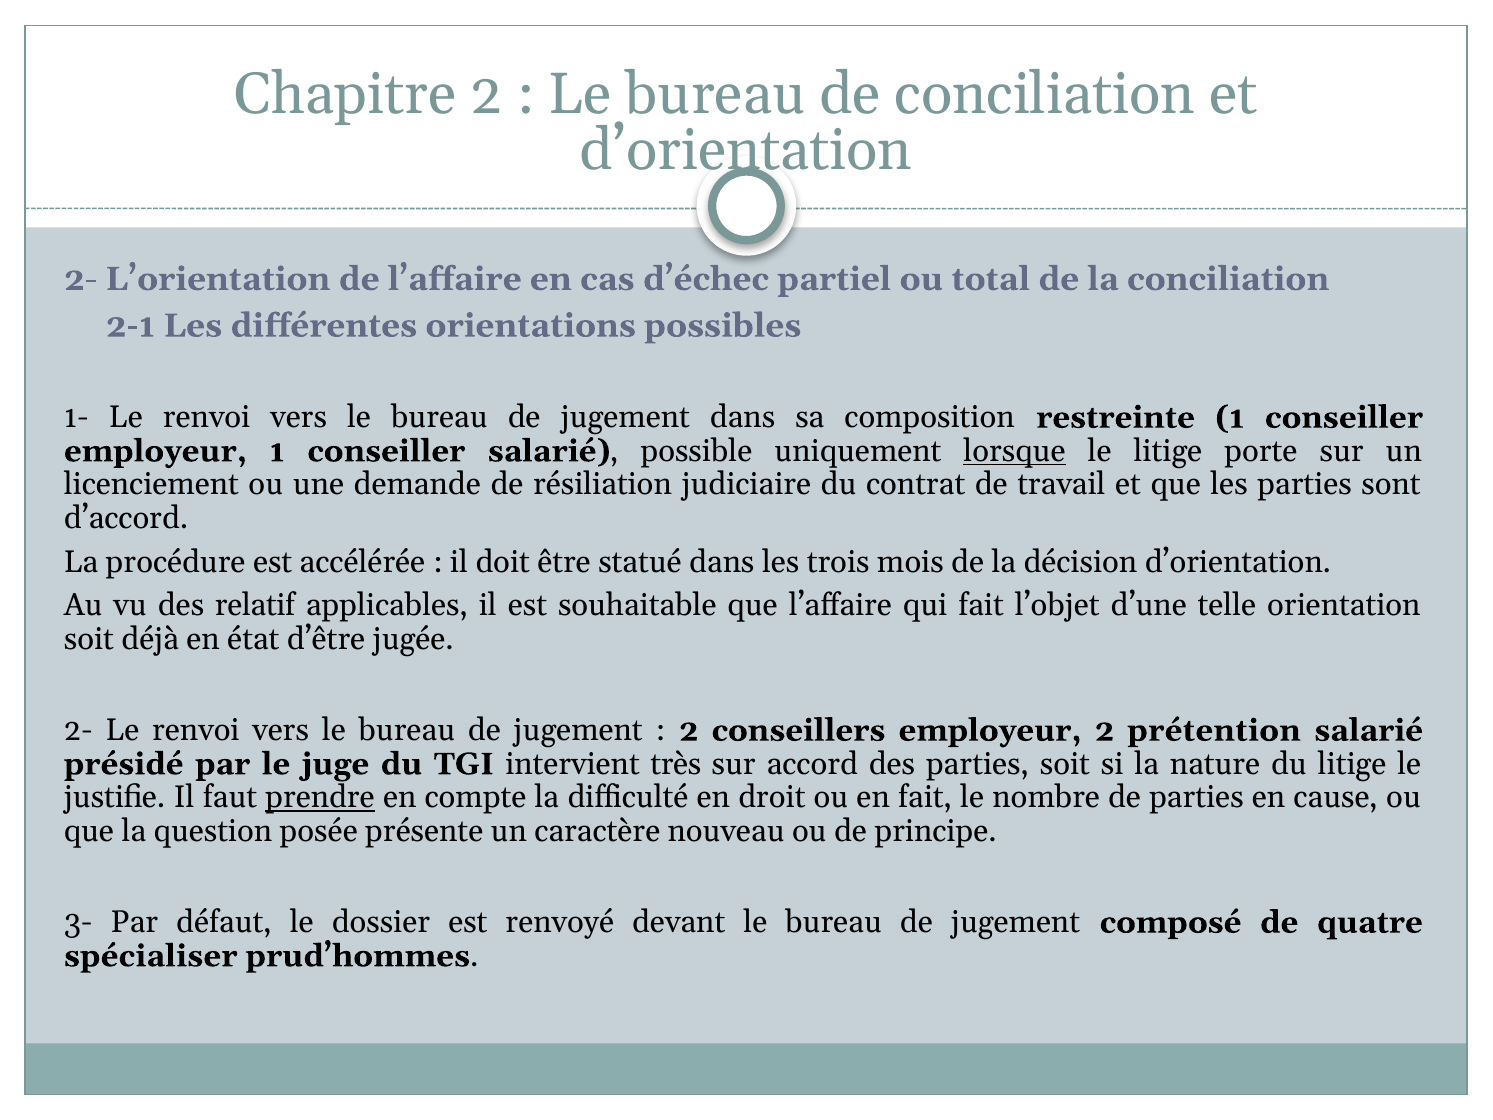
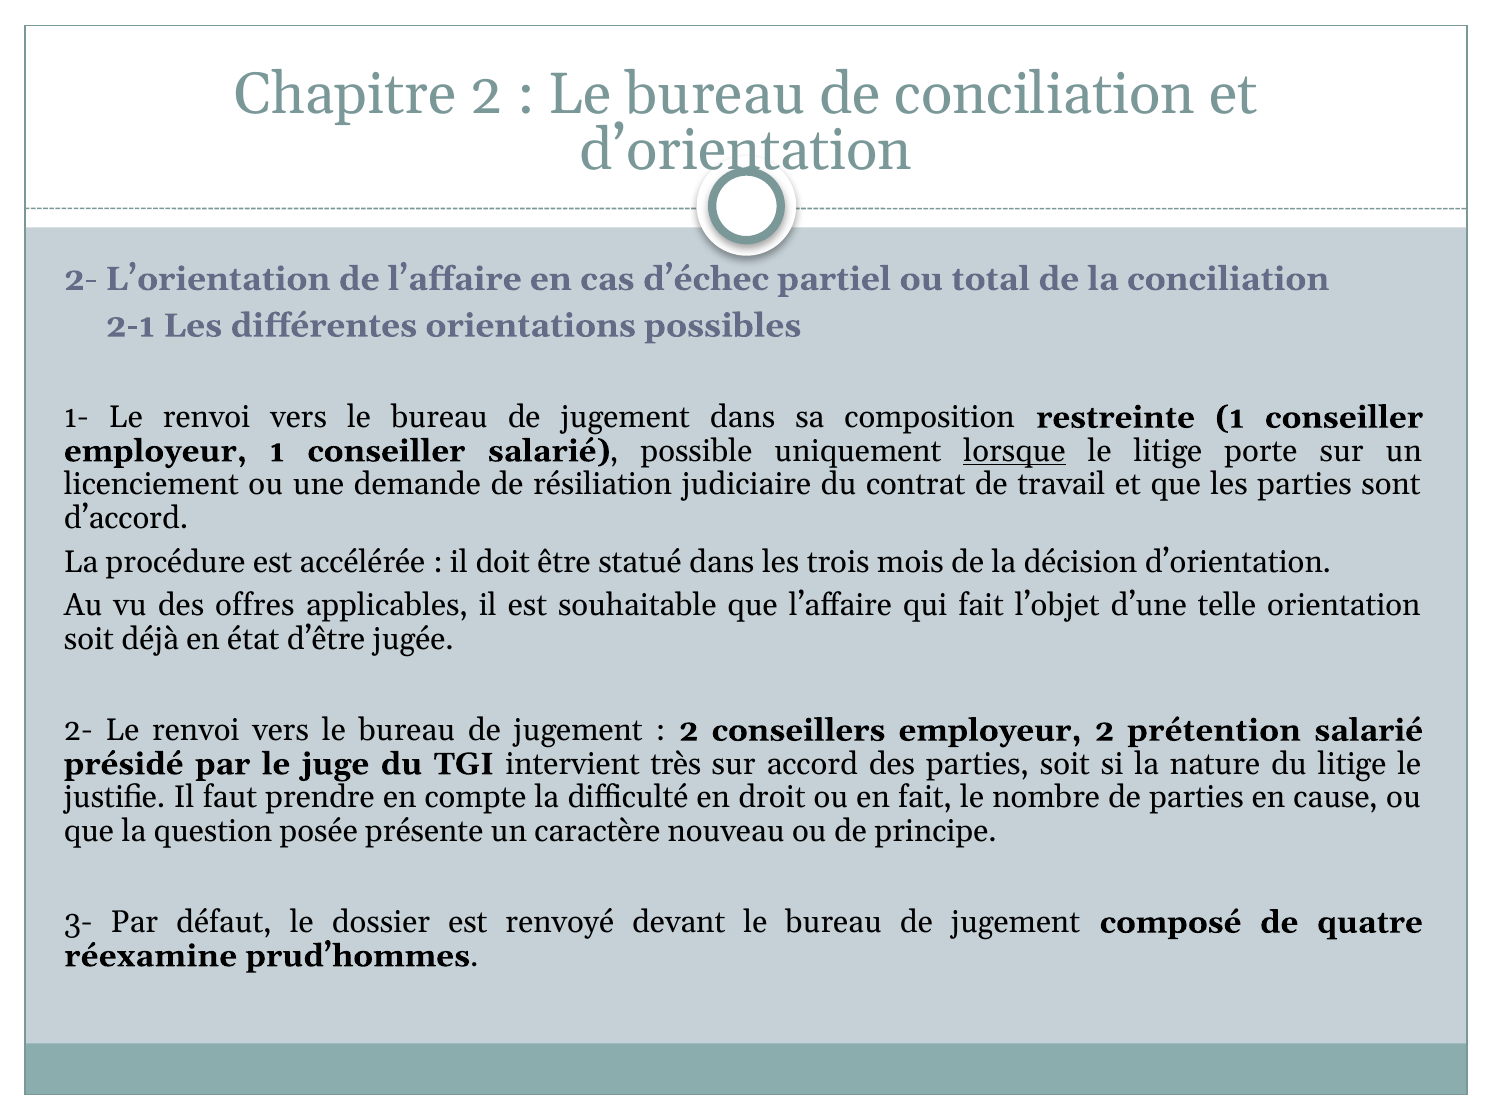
relatif: relatif -> offres
prendre underline: present -> none
spécialiser: spécialiser -> réexamine
